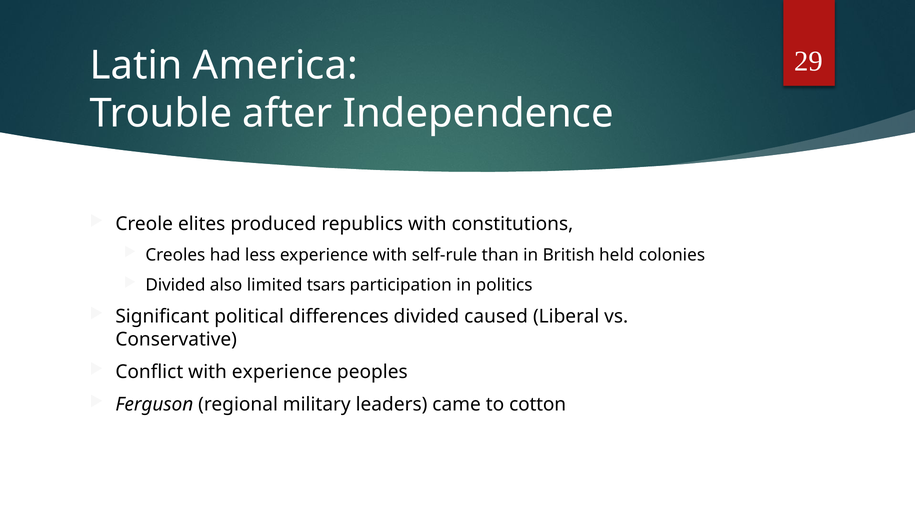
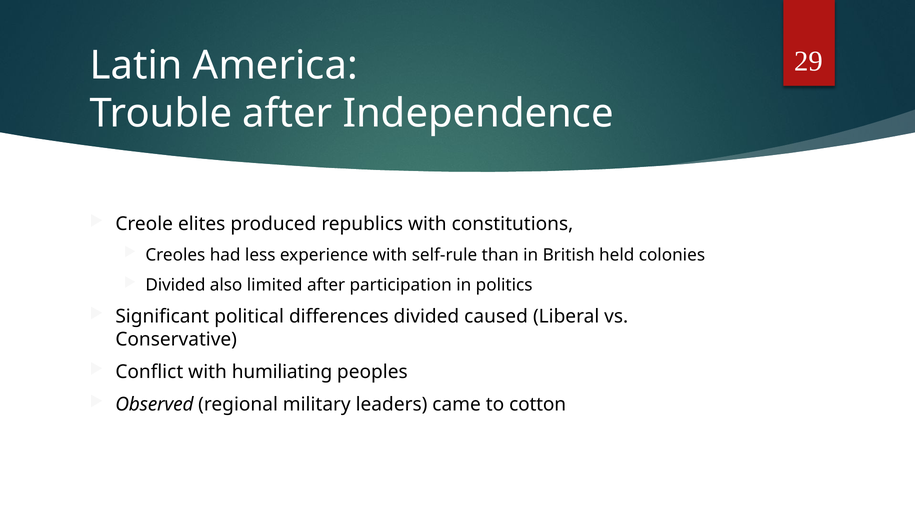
limited tsars: tsars -> after
with experience: experience -> humiliating
Ferguson: Ferguson -> Observed
